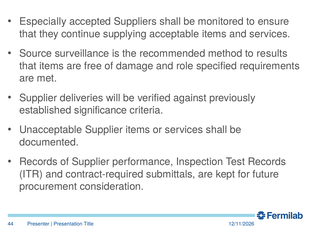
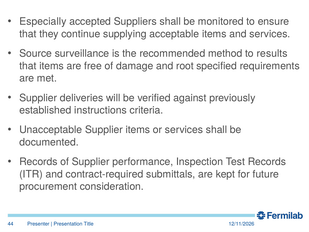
role: role -> root
significance: significance -> instructions
